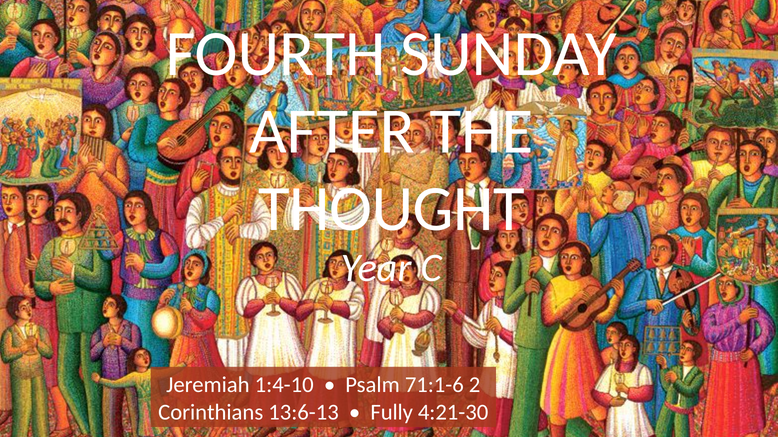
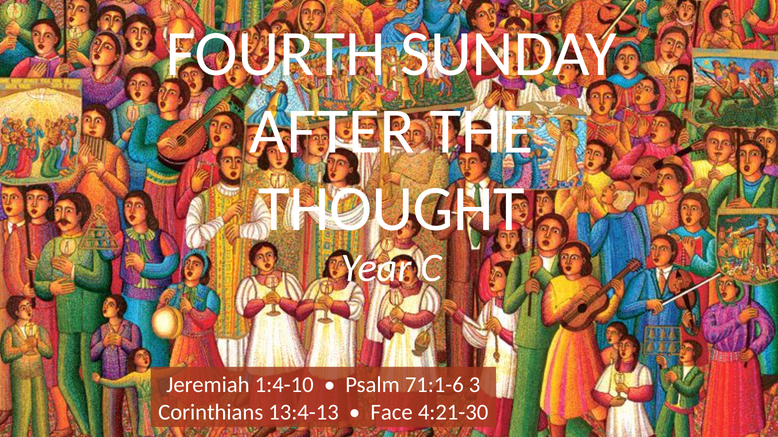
2: 2 -> 3
13:6-13: 13:6-13 -> 13:4-13
Fully: Fully -> Face
